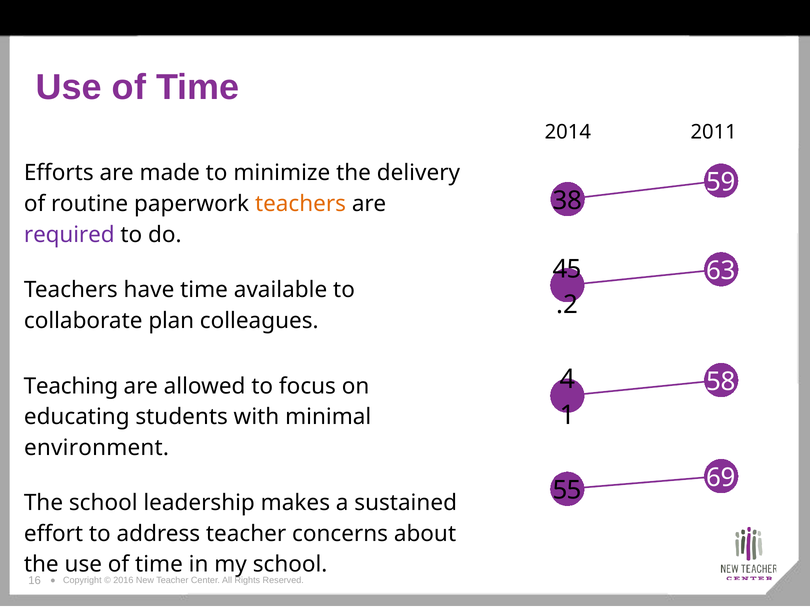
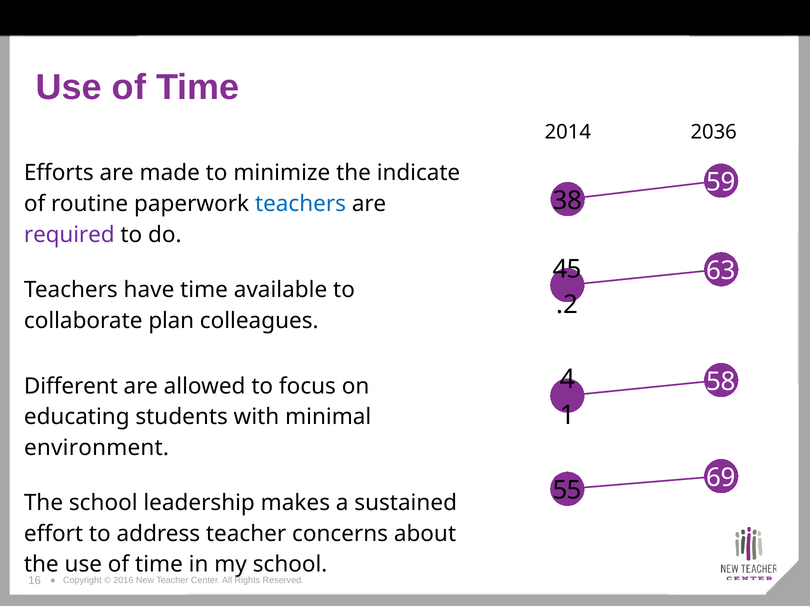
2011: 2011 -> 2036
delivery: delivery -> indicate
teachers at (301, 204) colour: orange -> blue
Teaching: Teaching -> Different
